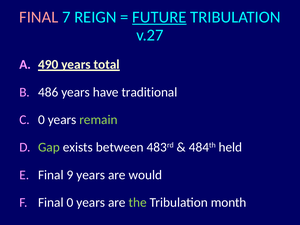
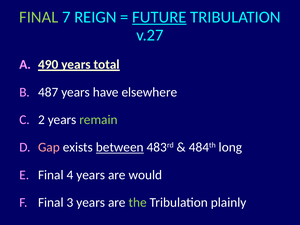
FINAL at (39, 17) colour: pink -> light green
486: 486 -> 487
traditional: traditional -> elsewhere
0 at (41, 120): 0 -> 2
Gap colour: light green -> pink
between underline: none -> present
held: held -> long
9: 9 -> 4
Final 0: 0 -> 3
month: month -> plainly
